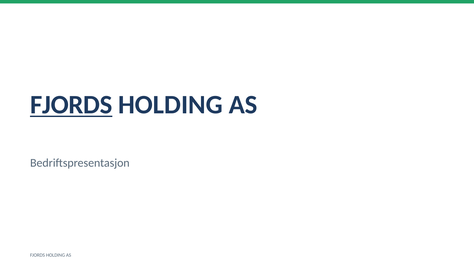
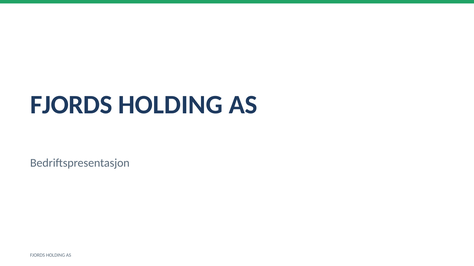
FJORDS at (71, 105) underline: present -> none
